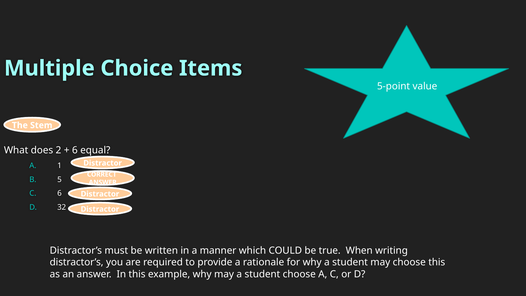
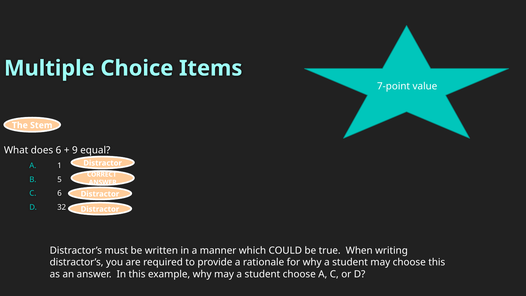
5-point: 5-point -> 7-point
does 2: 2 -> 6
6 at (75, 150): 6 -> 9
